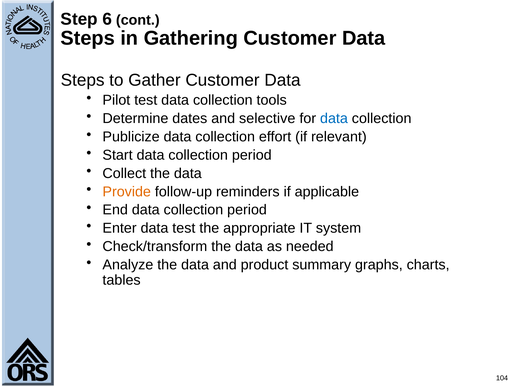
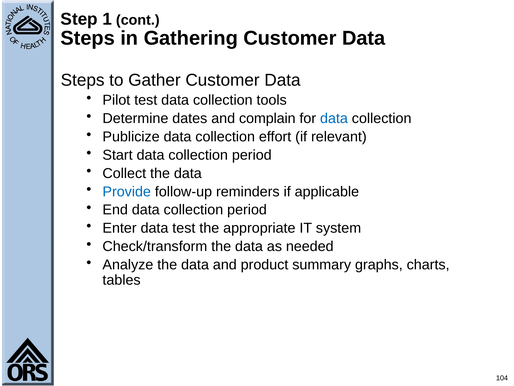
6: 6 -> 1
selective: selective -> complain
Provide colour: orange -> blue
